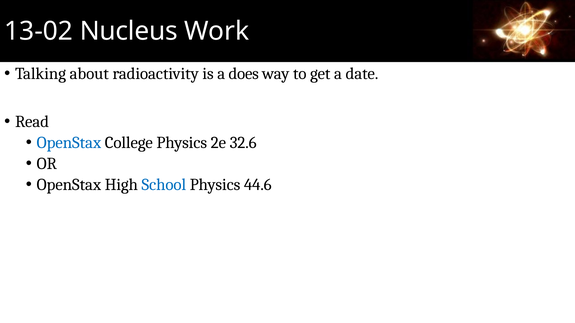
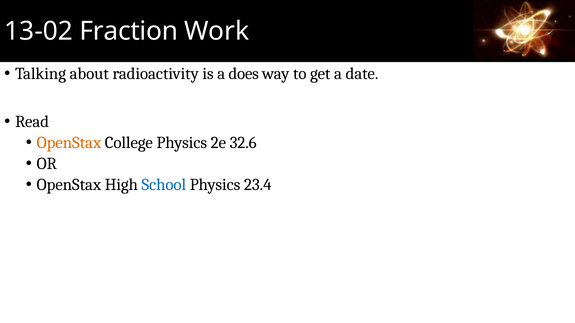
Nucleus: Nucleus -> Fraction
OpenStax at (69, 143) colour: blue -> orange
44.6: 44.6 -> 23.4
